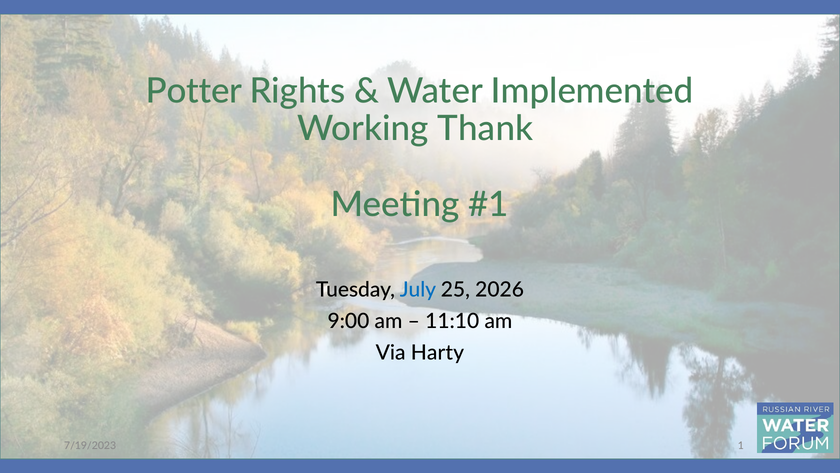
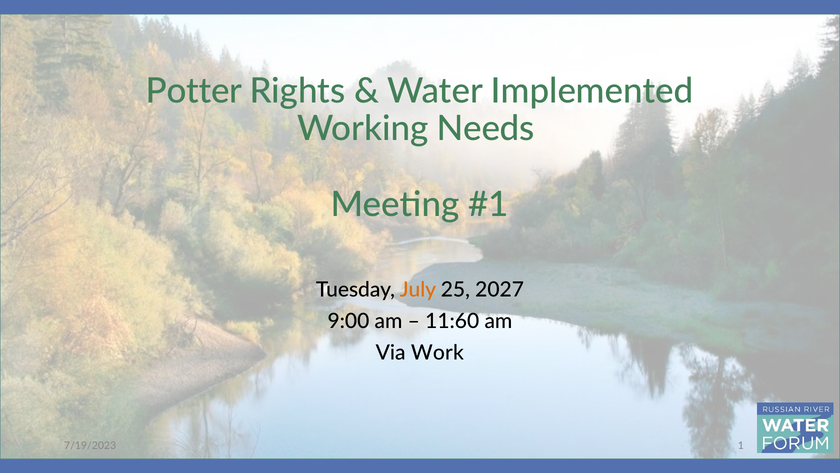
Thank: Thank -> Needs
July colour: blue -> orange
2026: 2026 -> 2027
11:10: 11:10 -> 11:60
Harty: Harty -> Work
